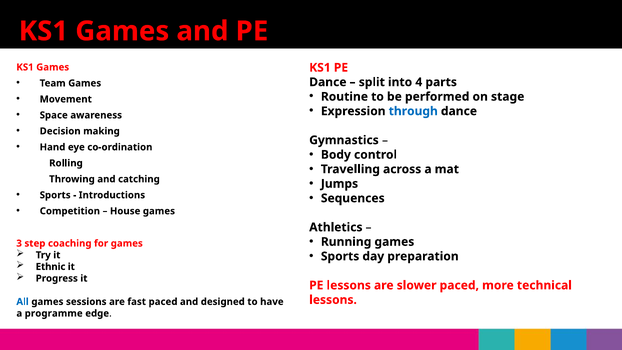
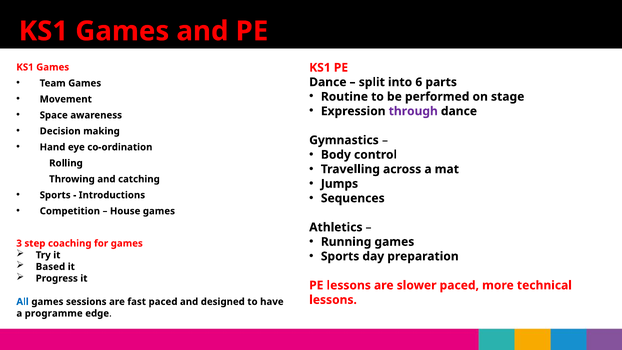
4: 4 -> 6
through colour: blue -> purple
Ethnic: Ethnic -> Based
